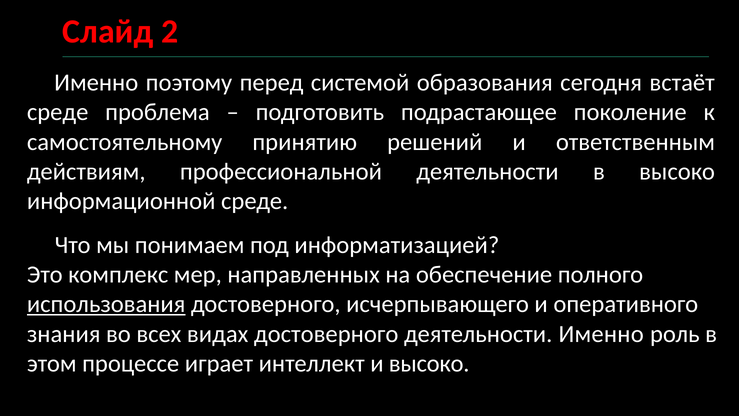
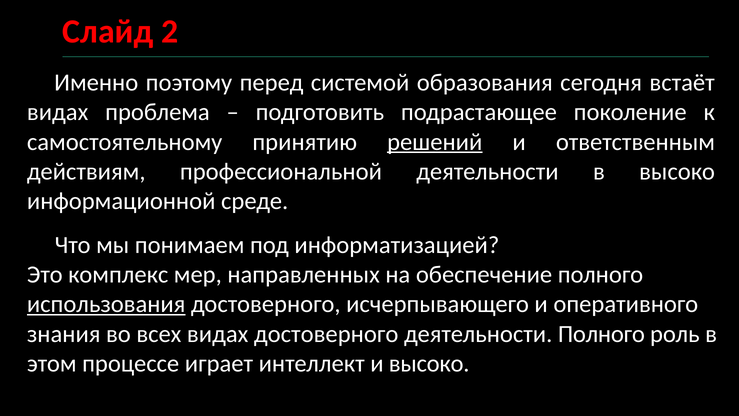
среде at (58, 112): среде -> видах
решений underline: none -> present
деятельности Именно: Именно -> Полного
